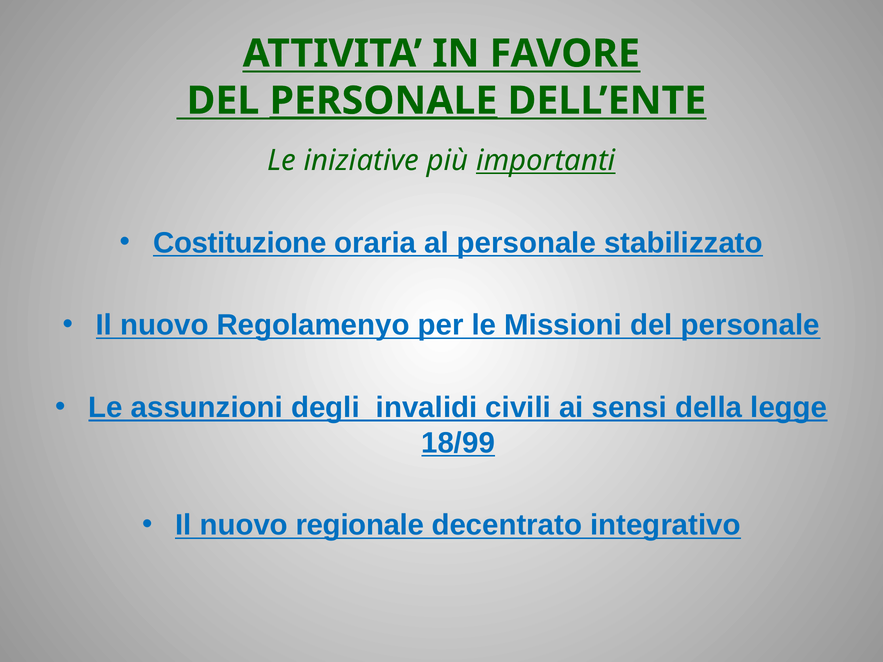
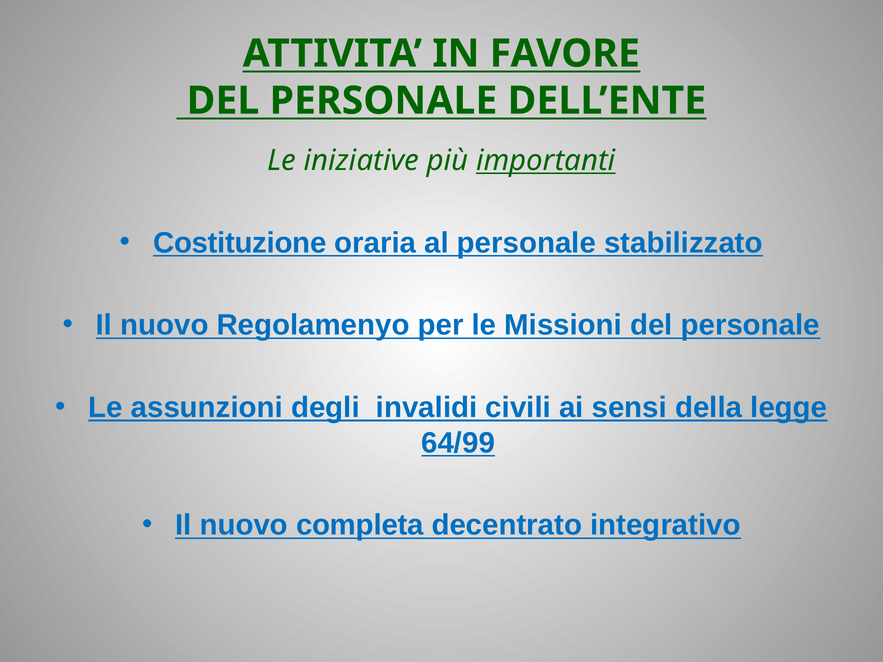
PERSONALE at (383, 101) underline: present -> none
18/99: 18/99 -> 64/99
regionale: regionale -> completa
